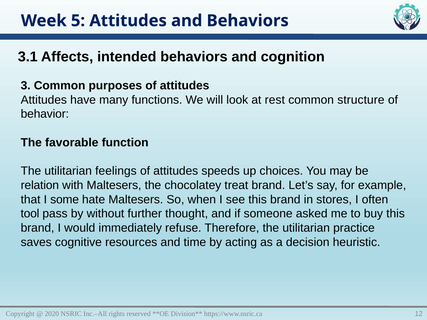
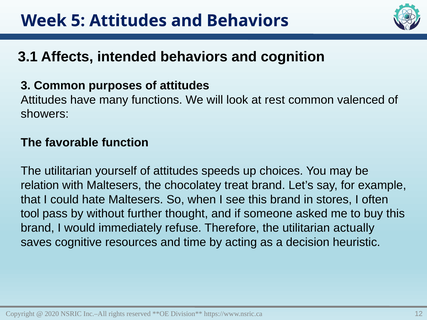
structure: structure -> valenced
behavior: behavior -> showers
feelings: feelings -> yourself
some: some -> could
practice: practice -> actually
